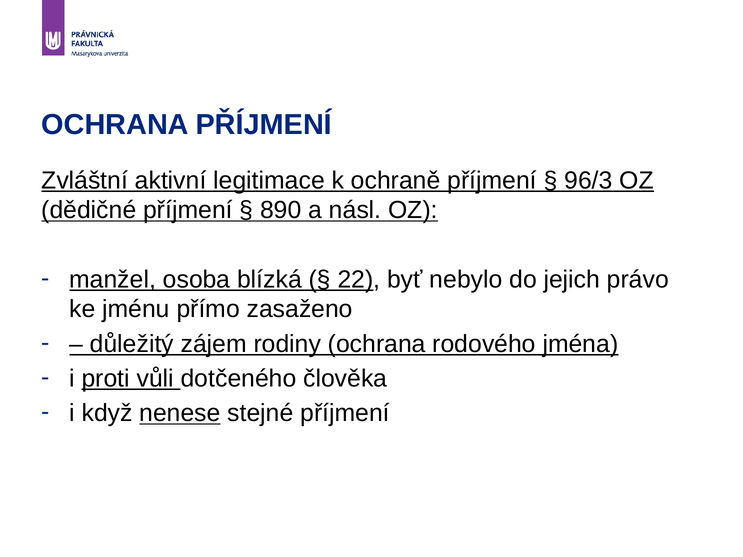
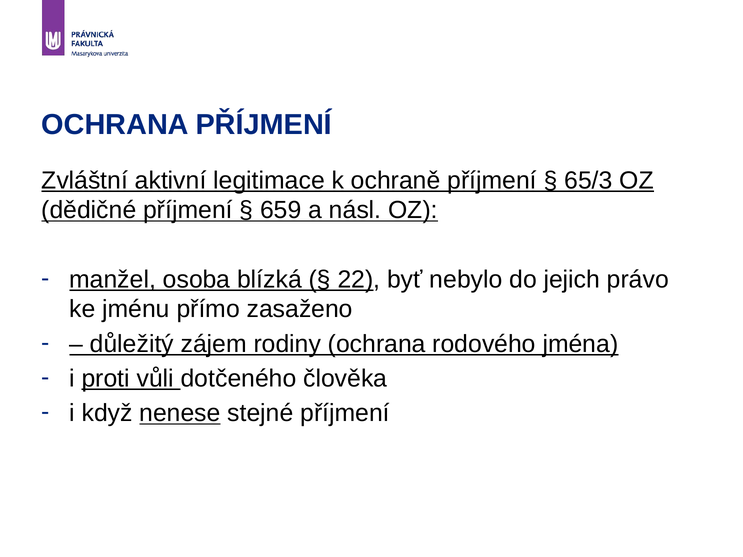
96/3: 96/3 -> 65/3
890: 890 -> 659
